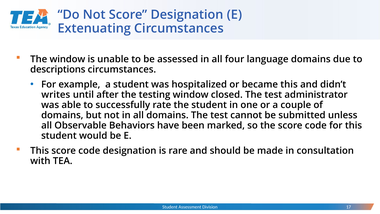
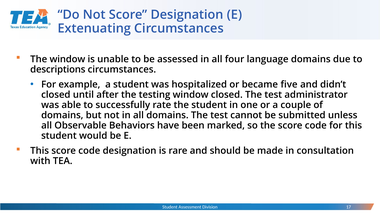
became this: this -> five
writes at (56, 95): writes -> closed
